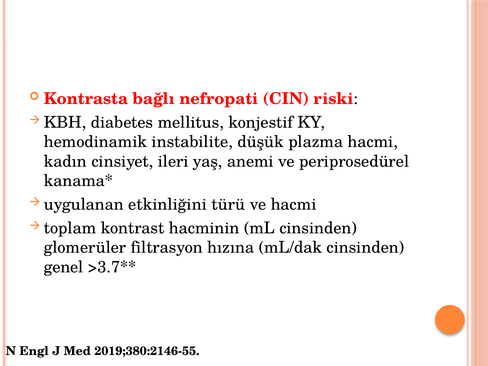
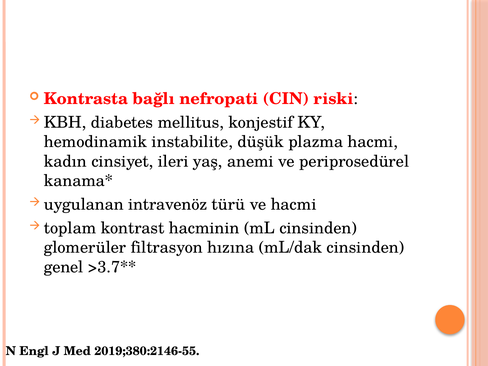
etkinliğini: etkinliğini -> intravenöz
